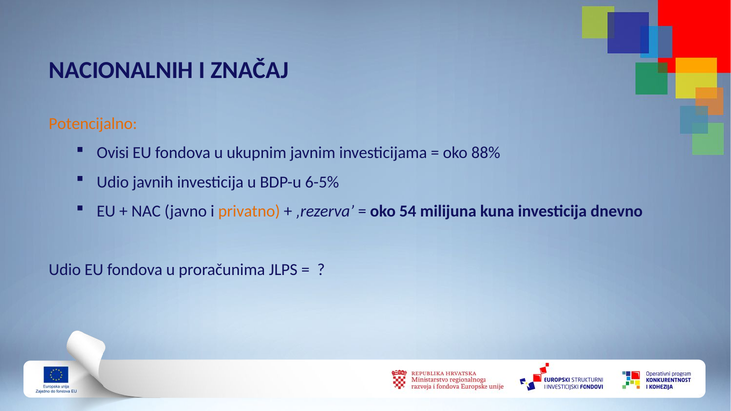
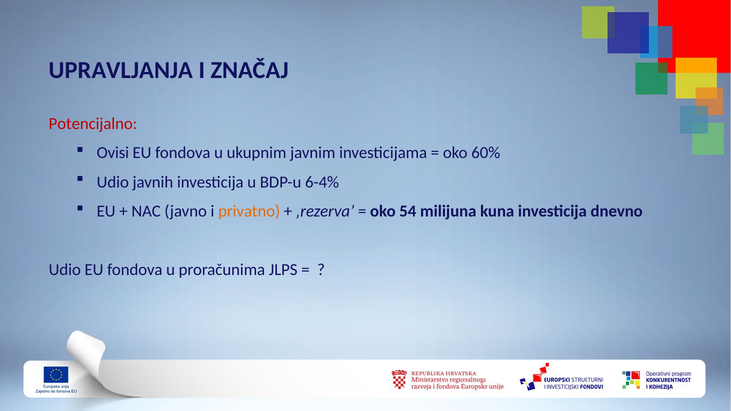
NACIONALNIH: NACIONALNIH -> UPRAVLJANJA
Potencijalno colour: orange -> red
88%: 88% -> 60%
6-5%: 6-5% -> 6-4%
